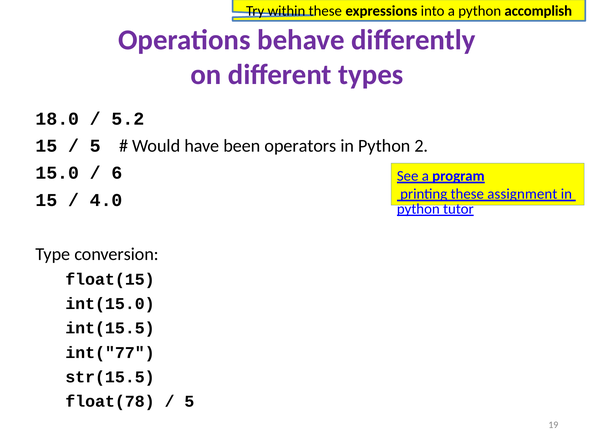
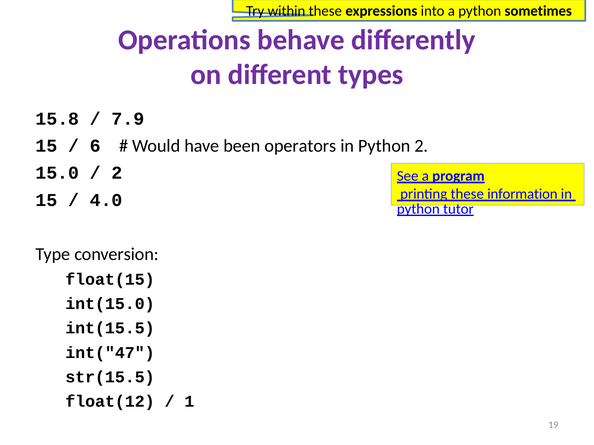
accomplish: accomplish -> sometimes
18.0: 18.0 -> 15.8
5.2: 5.2 -> 7.9
5 at (95, 146): 5 -> 6
6 at (117, 173): 6 -> 2
assignment: assignment -> information
int("77: int("77 -> int("47
float(78: float(78 -> float(12
5 at (189, 402): 5 -> 1
